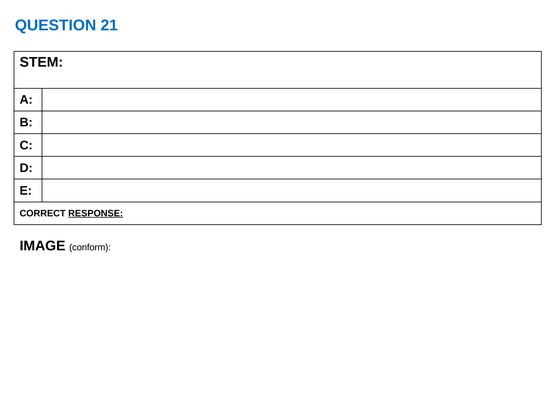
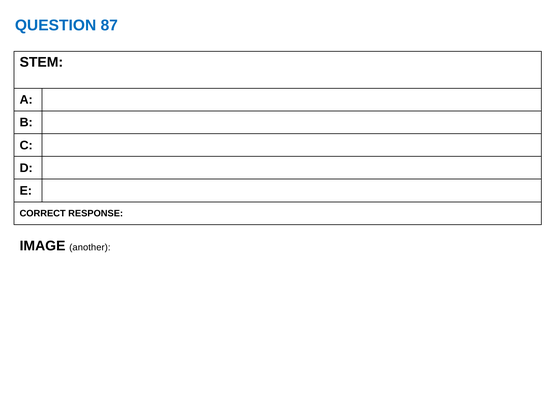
21: 21 -> 87
RESPONSE underline: present -> none
conform: conform -> another
